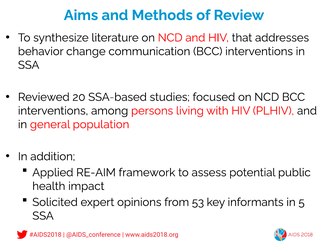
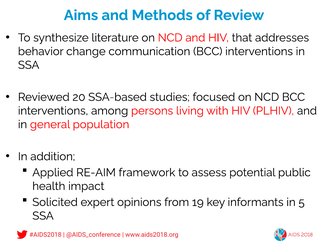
53: 53 -> 19
